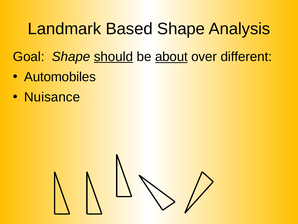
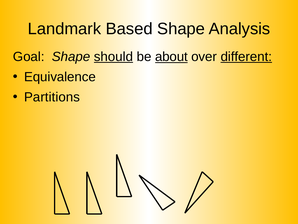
different underline: none -> present
Automobiles: Automobiles -> Equivalence
Nuisance: Nuisance -> Partitions
